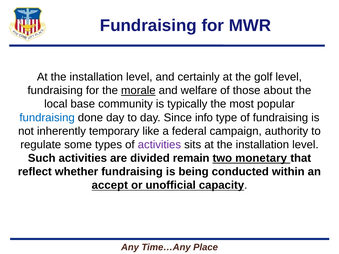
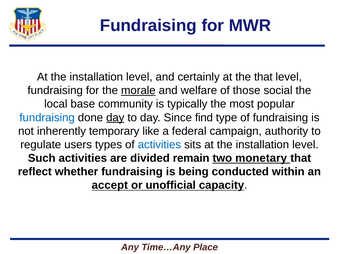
the golf: golf -> that
about: about -> social
day at (115, 118) underline: none -> present
info: info -> find
some: some -> users
activities at (159, 145) colour: purple -> blue
